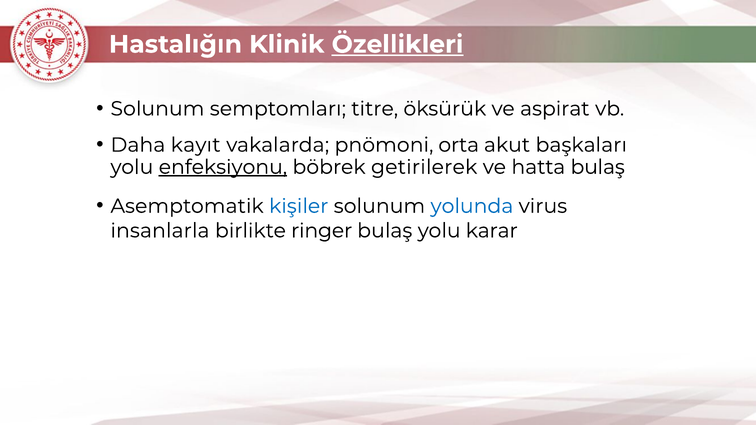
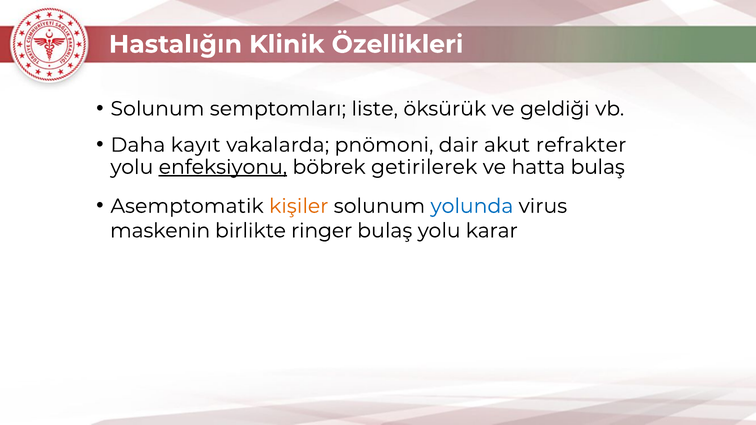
Özellikleri underline: present -> none
titre: titre -> liste
aspirat: aspirat -> geldiği
orta: orta -> dair
başkaları: başkaları -> refrakter
kişiler colour: blue -> orange
insanlarla: insanlarla -> maskenin
